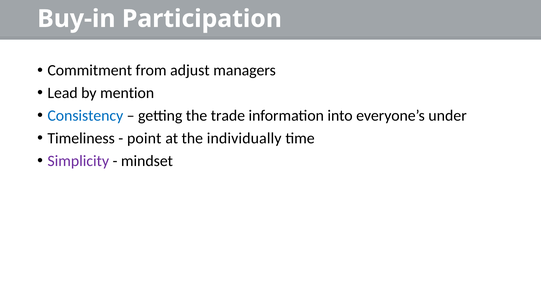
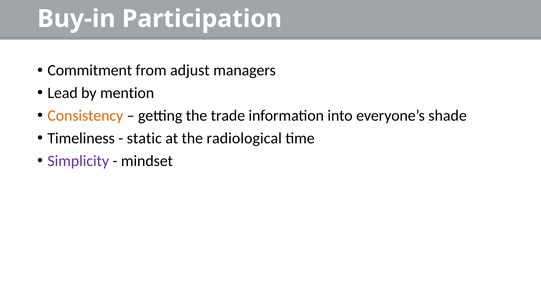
Consistency colour: blue -> orange
under: under -> shade
point: point -> static
individually: individually -> radiological
